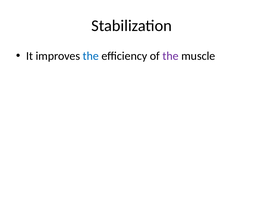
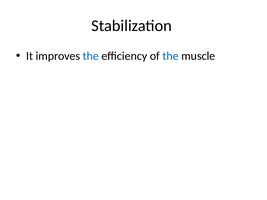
the at (171, 56) colour: purple -> blue
